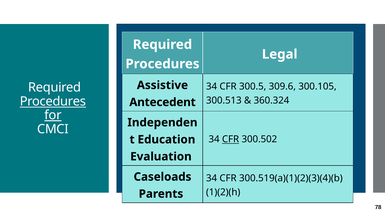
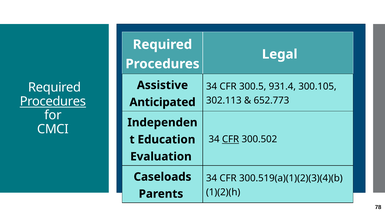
309.6: 309.6 -> 931.4
300.513: 300.513 -> 302.113
360.324: 360.324 -> 652.773
Antecedent: Antecedent -> Anticipated
for underline: present -> none
